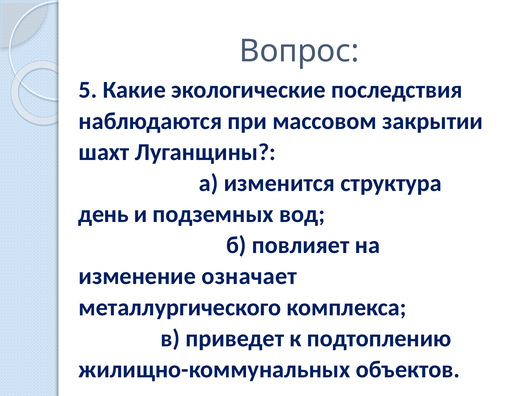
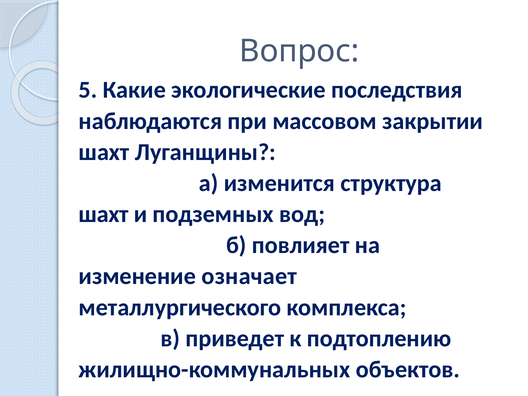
день at (104, 214): день -> шахт
